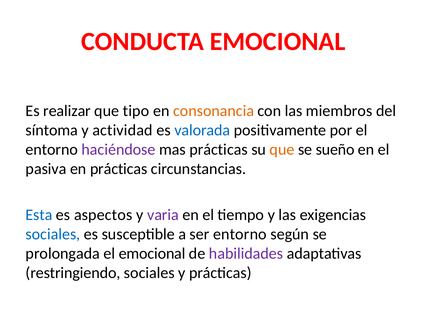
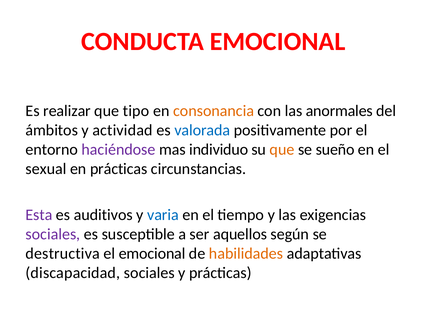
miembros: miembros -> anormales
síntoma: síntoma -> ámbitos
mas prácticas: prácticas -> individuo
pasiva: pasiva -> sexual
Esta colour: blue -> purple
aspectos: aspectos -> auditivos
varia colour: purple -> blue
sociales at (53, 234) colour: blue -> purple
ser entorno: entorno -> aquellos
prolongada: prolongada -> destructiva
habilidades colour: purple -> orange
restringiendo: restringiendo -> discapacidad
